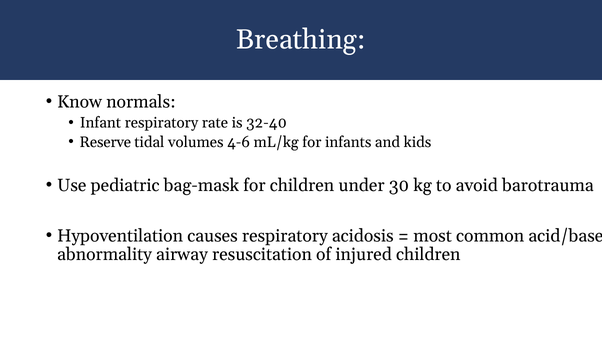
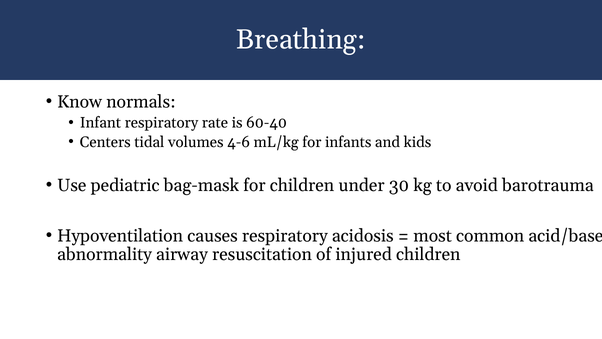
32-40: 32-40 -> 60-40
Reserve: Reserve -> Centers
